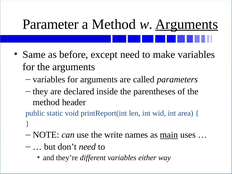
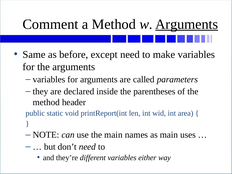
Parameter: Parameter -> Comment
the write: write -> main
main at (169, 135) underline: present -> none
